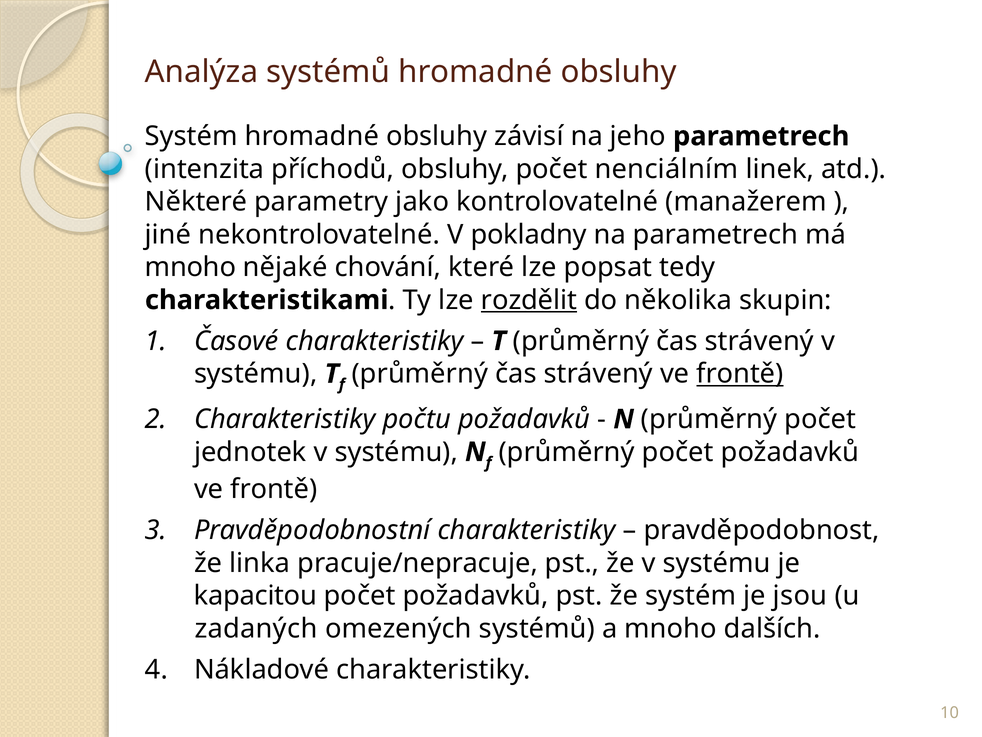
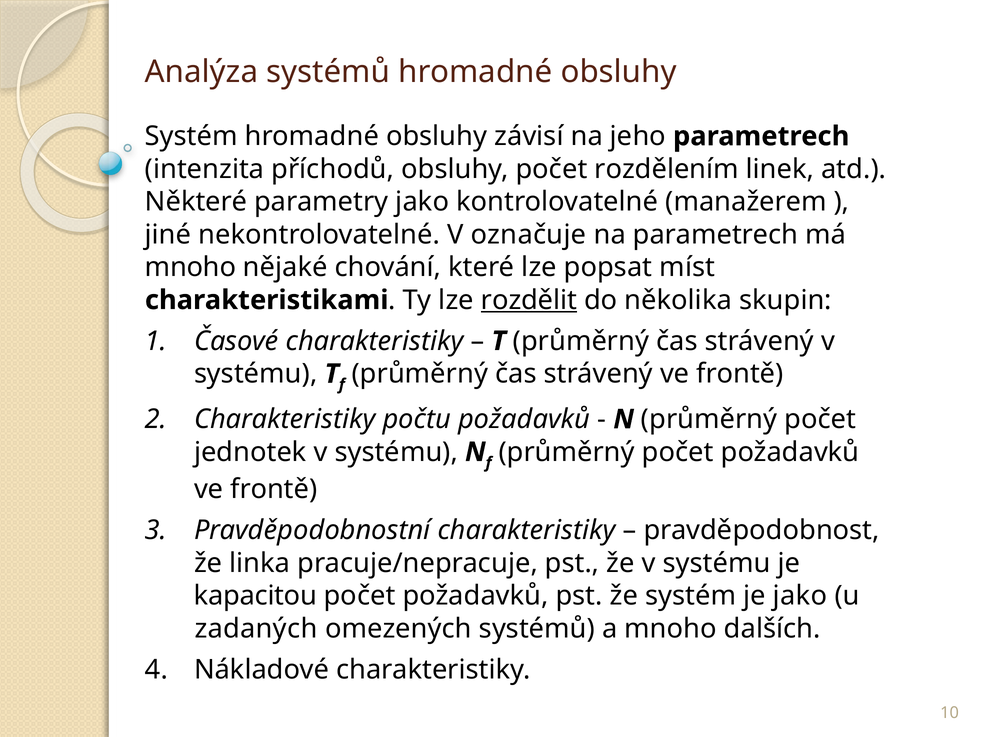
nenciálním: nenciálním -> rozdělením
pokladny: pokladny -> označuje
tedy: tedy -> míst
frontě at (740, 374) underline: present -> none
je jsou: jsou -> jako
